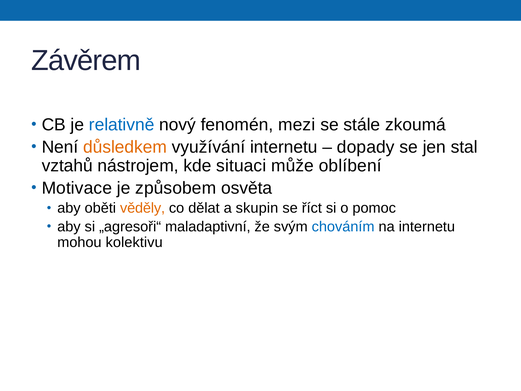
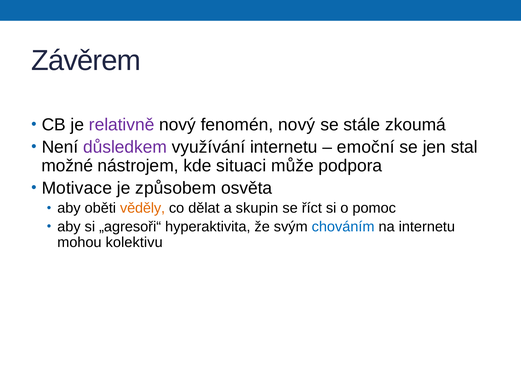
relativně colour: blue -> purple
fenomén mezi: mezi -> nový
důsledkem colour: orange -> purple
dopady: dopady -> emoční
vztahů: vztahů -> možné
oblíbení: oblíbení -> podpora
maladaptivní: maladaptivní -> hyperaktivita
